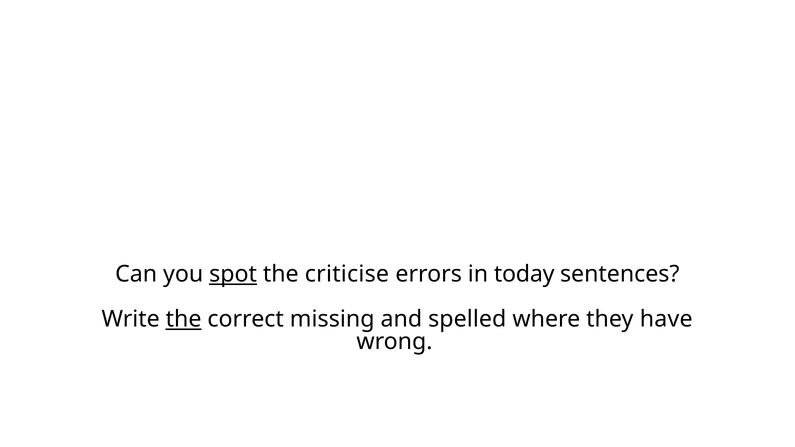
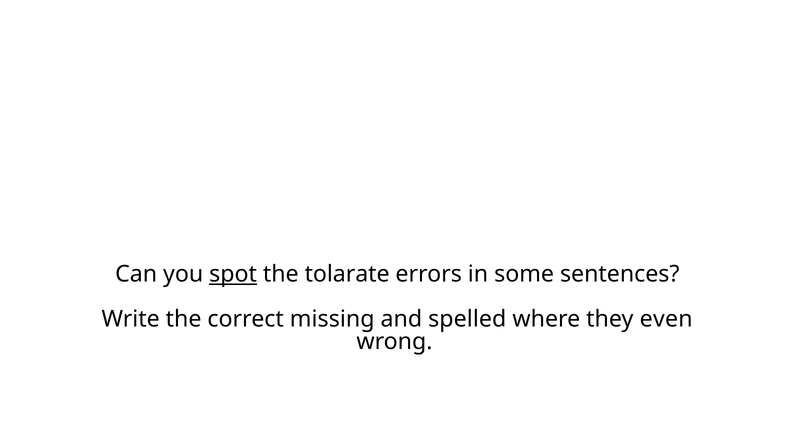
criticise: criticise -> tolarate
today: today -> some
the at (184, 319) underline: present -> none
have: have -> even
